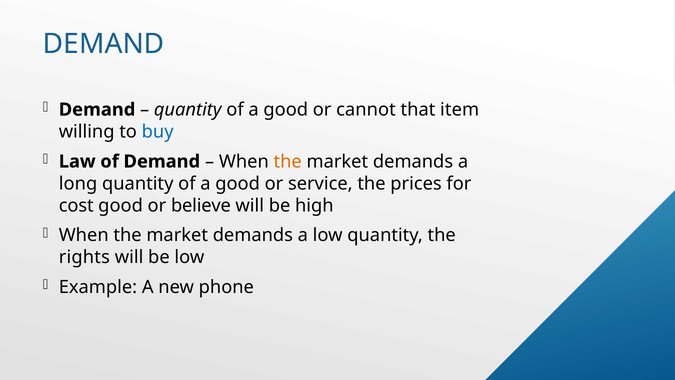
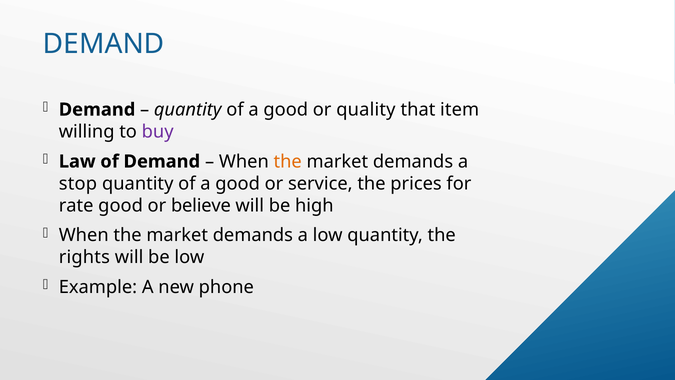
cannot: cannot -> quality
buy colour: blue -> purple
long: long -> stop
cost: cost -> rate
